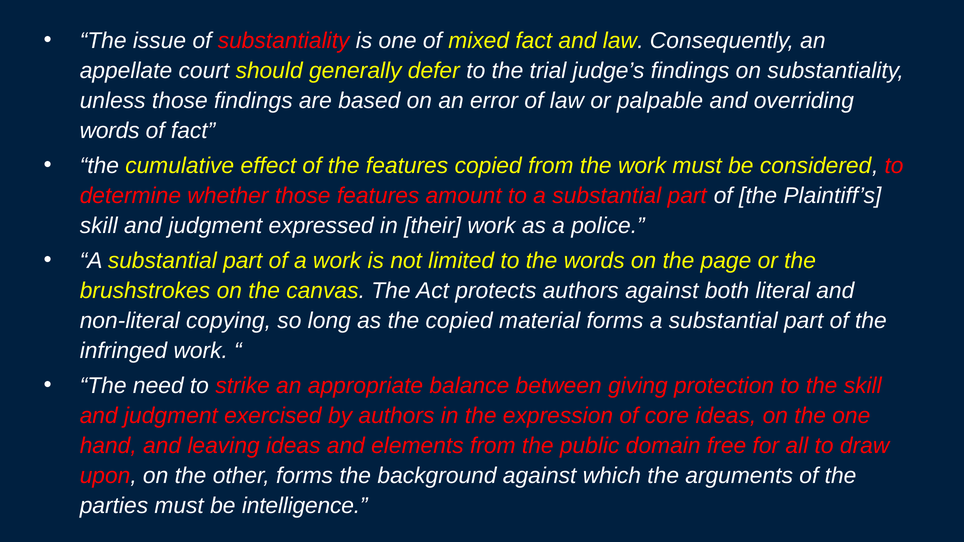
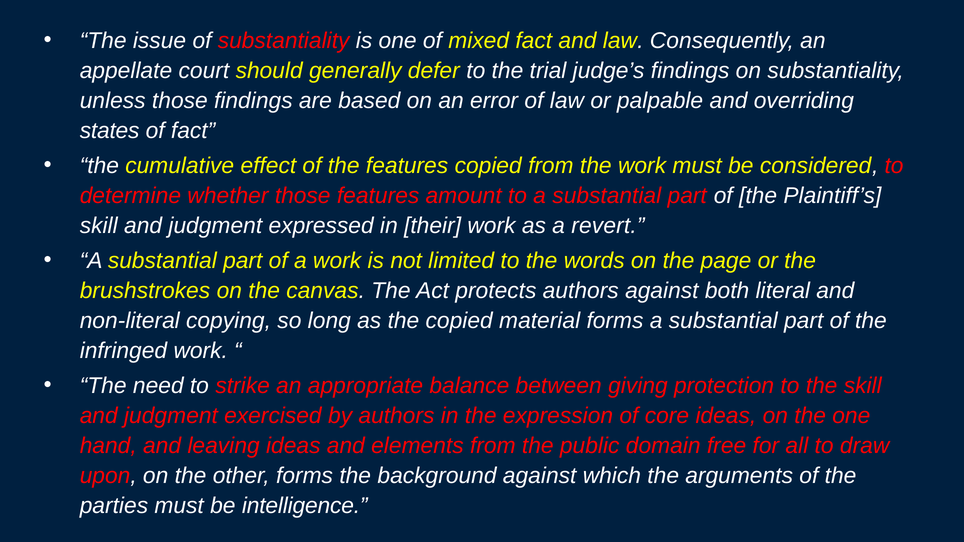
words at (110, 131): words -> states
police: police -> revert
